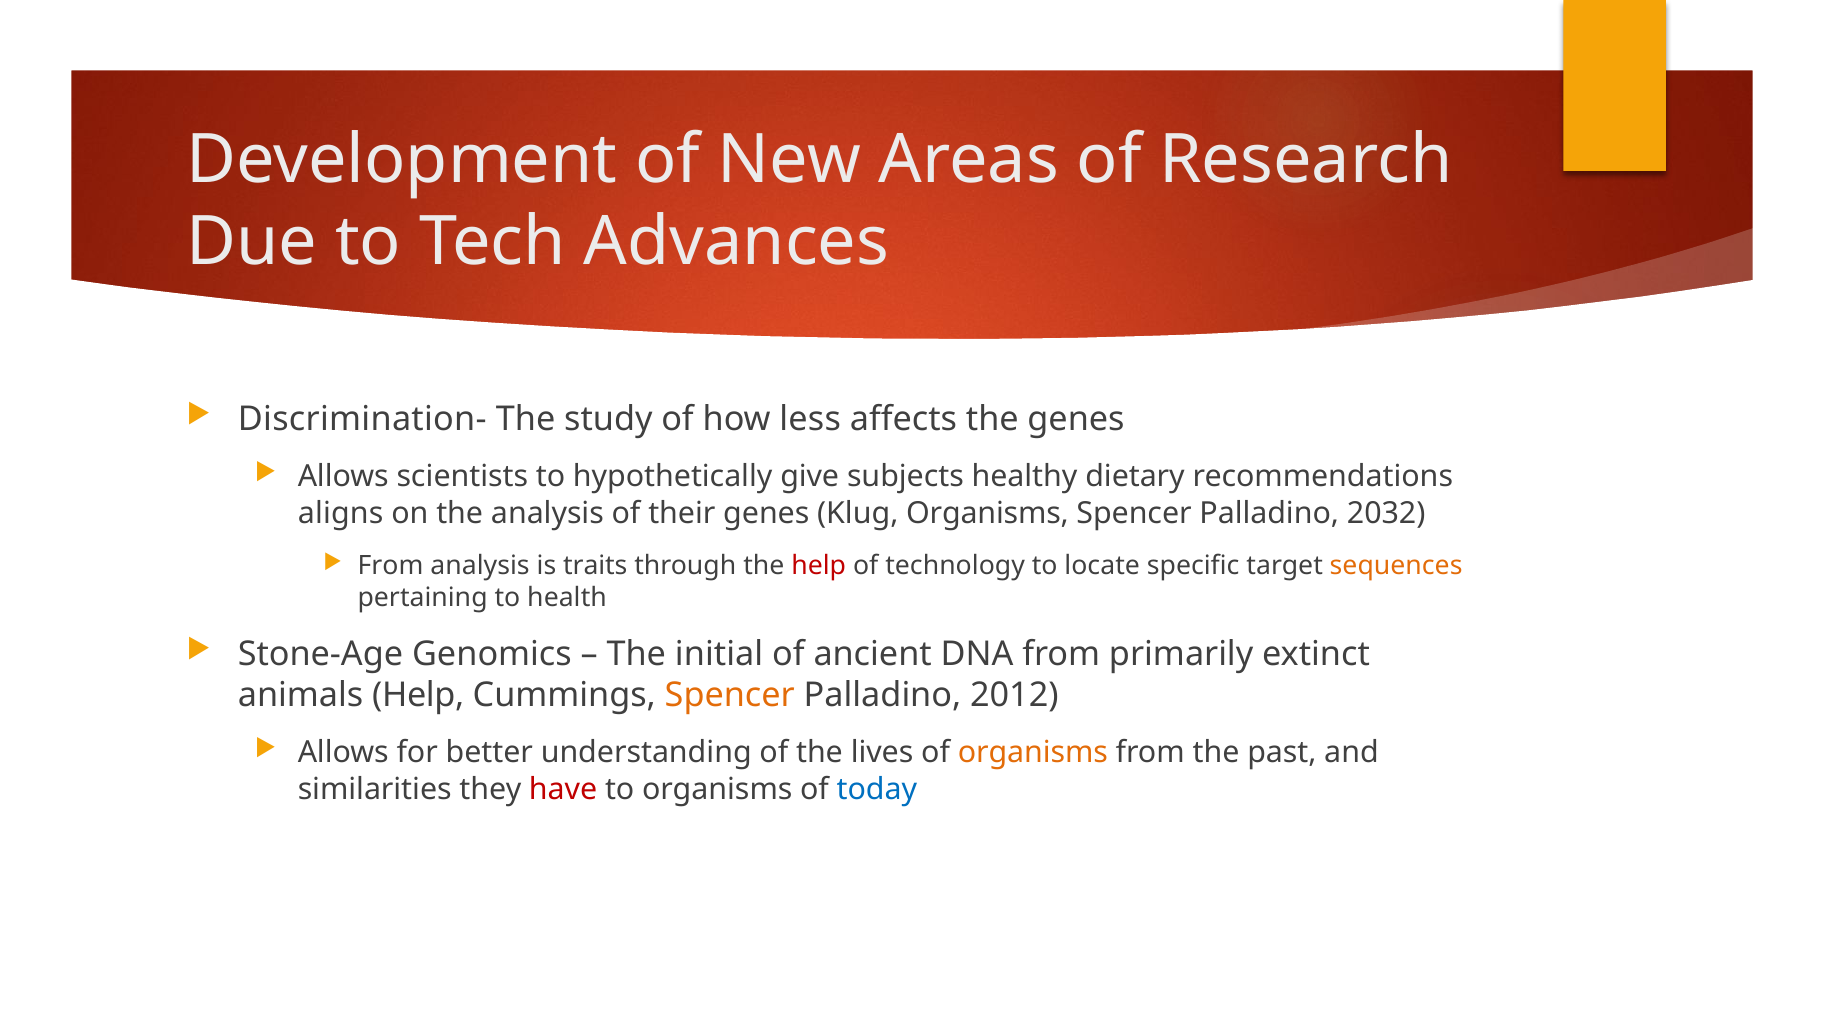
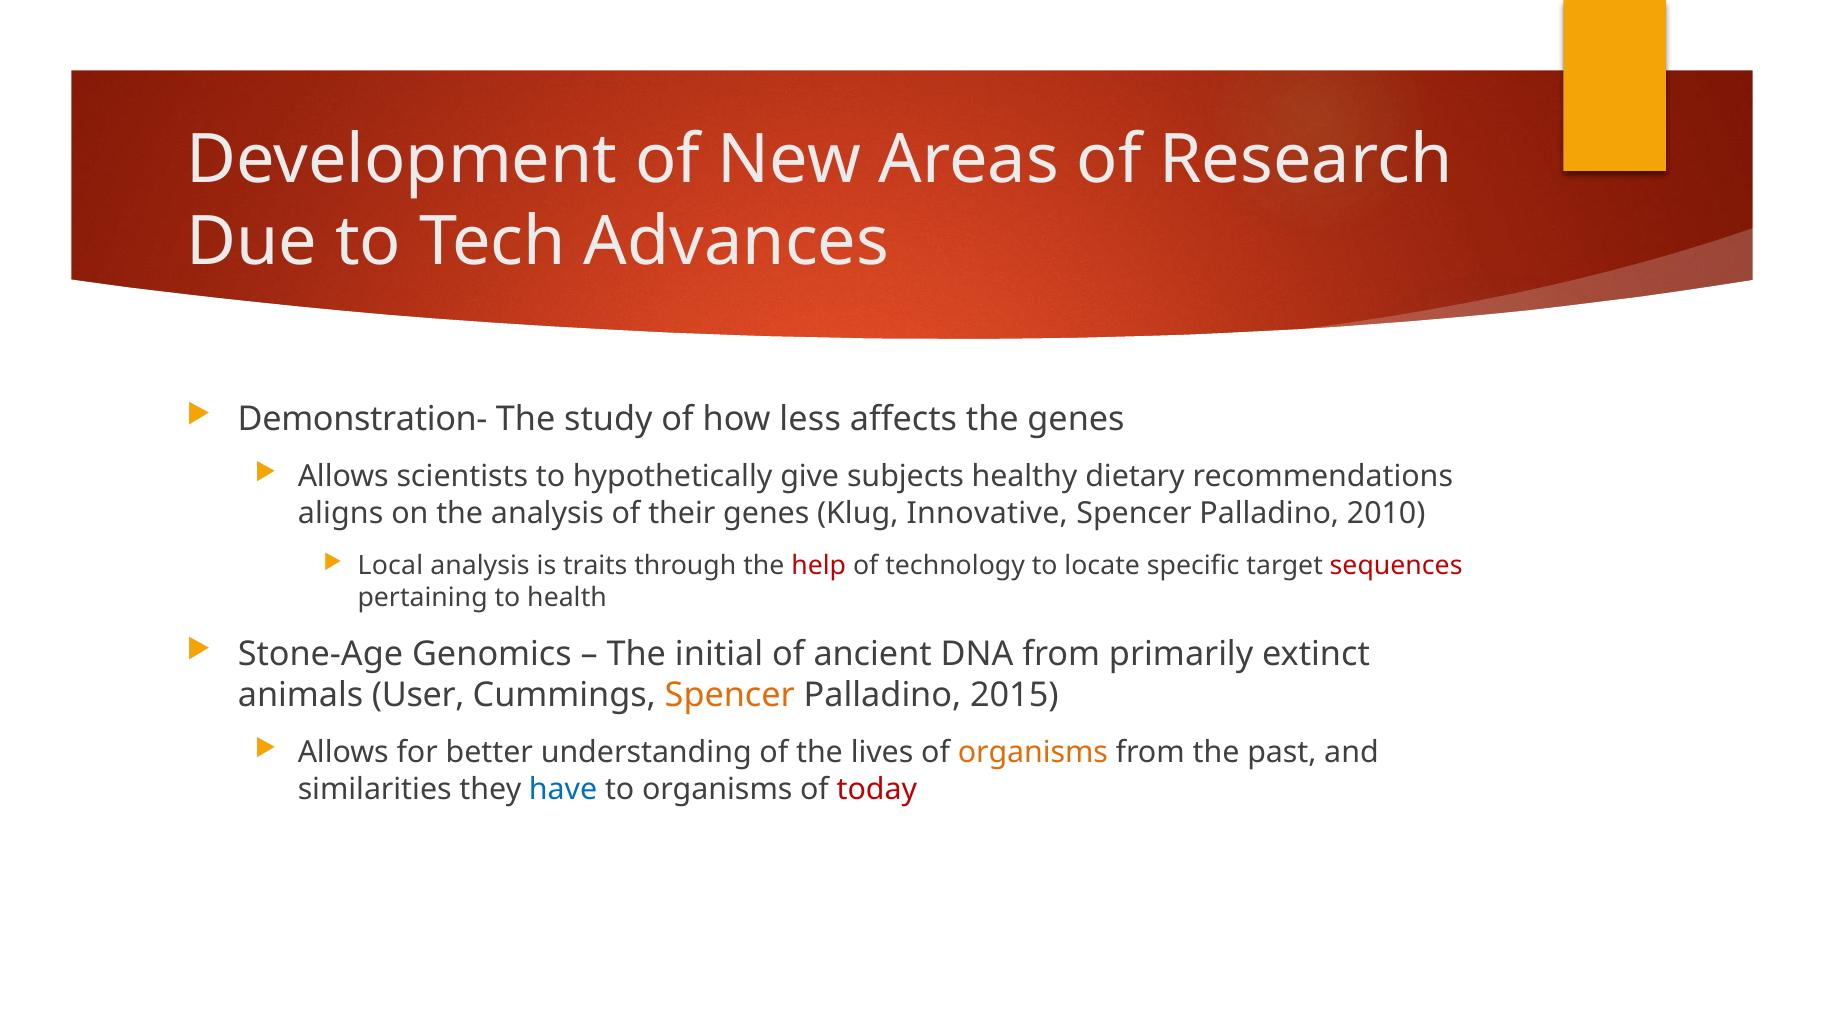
Discrimination-: Discrimination- -> Demonstration-
Klug Organisms: Organisms -> Innovative
2032: 2032 -> 2010
From at (391, 566): From -> Local
sequences colour: orange -> red
animals Help: Help -> User
2012: 2012 -> 2015
have colour: red -> blue
today colour: blue -> red
